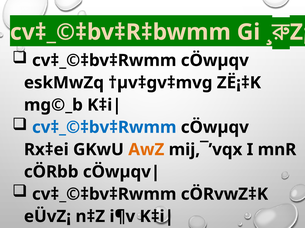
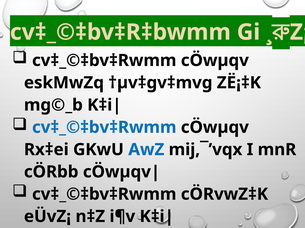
AwZ colour: orange -> blue
